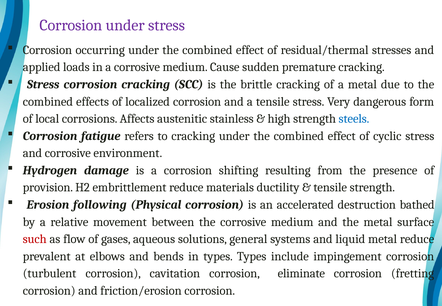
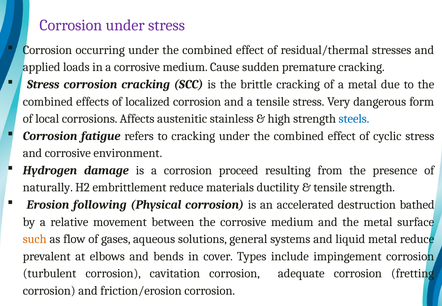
shifting: shifting -> proceed
provision: provision -> naturally
such colour: red -> orange
in types: types -> cover
eliminate: eliminate -> adequate
